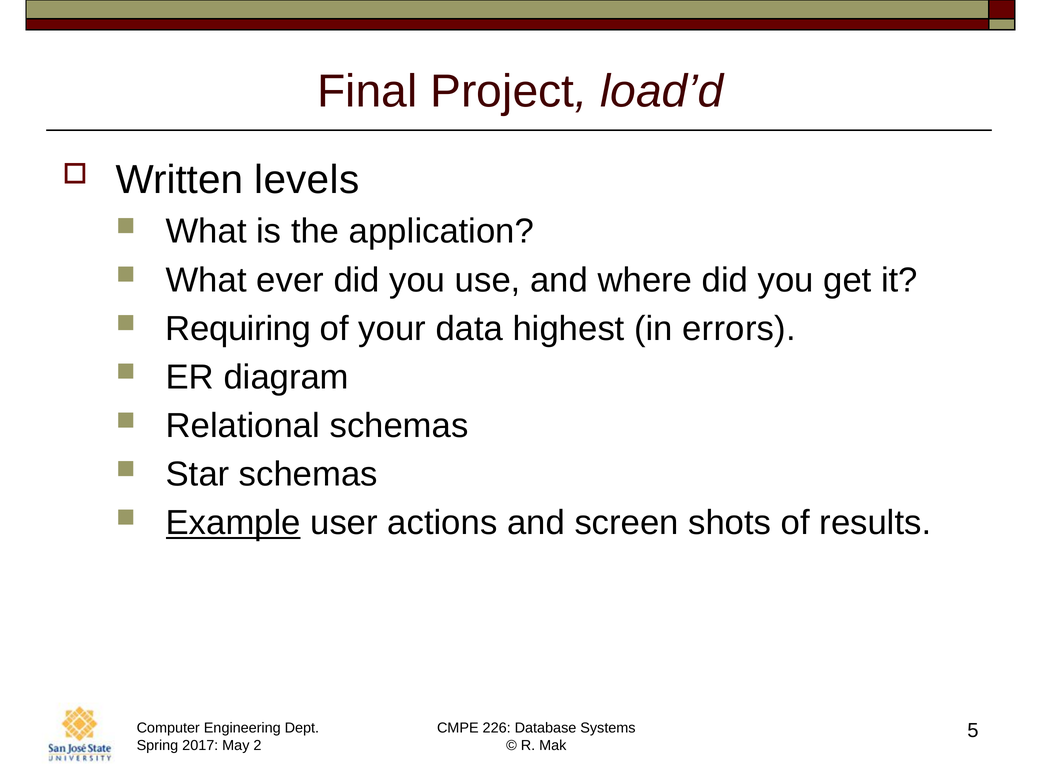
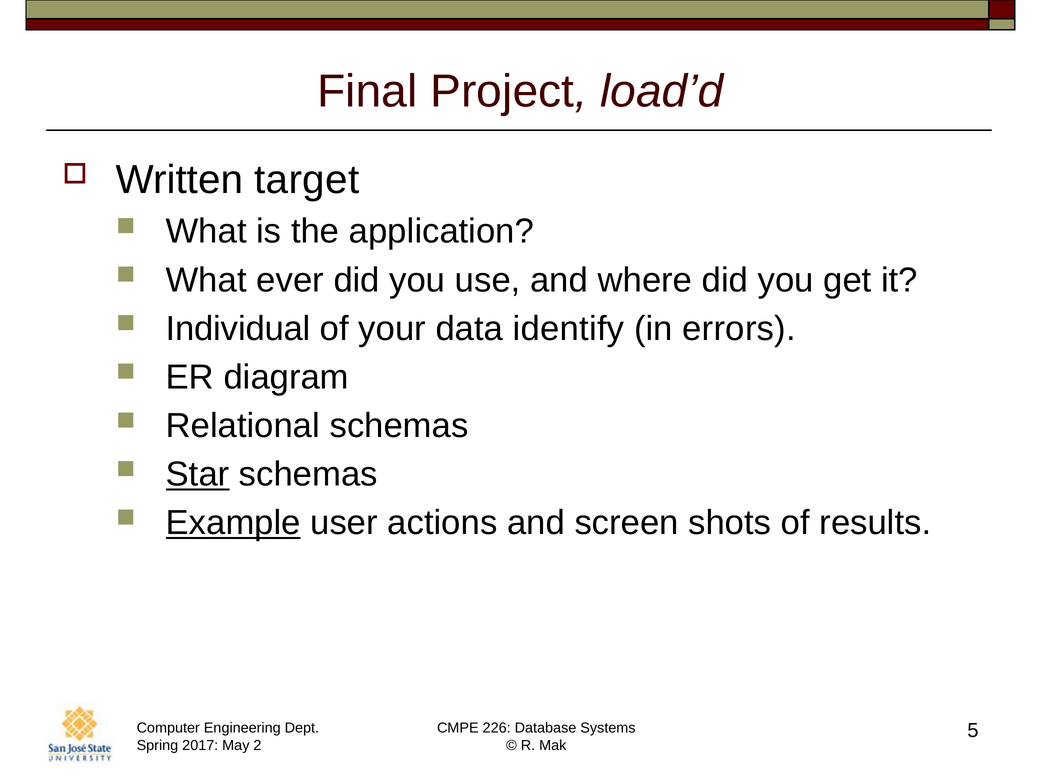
levels: levels -> target
Requiring: Requiring -> Individual
highest: highest -> identify
Star underline: none -> present
